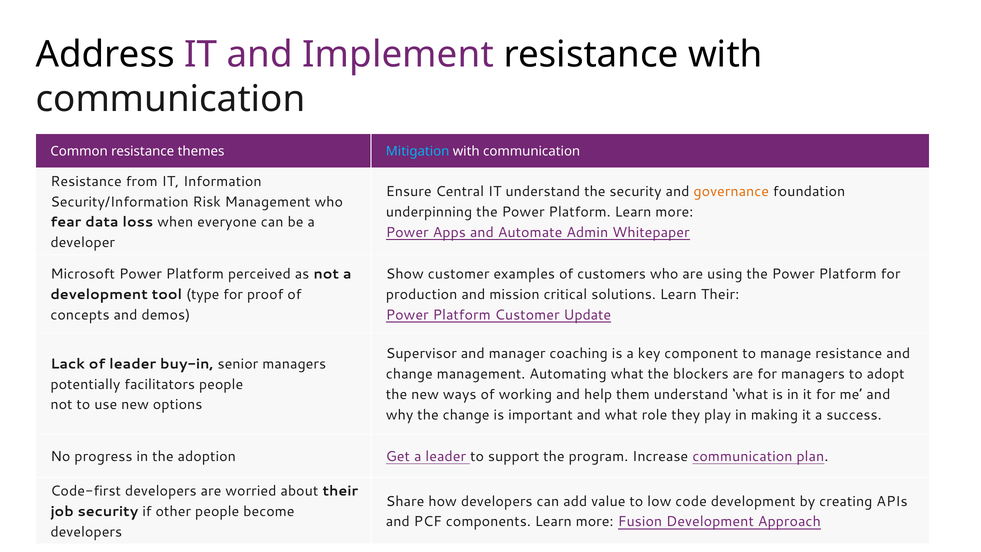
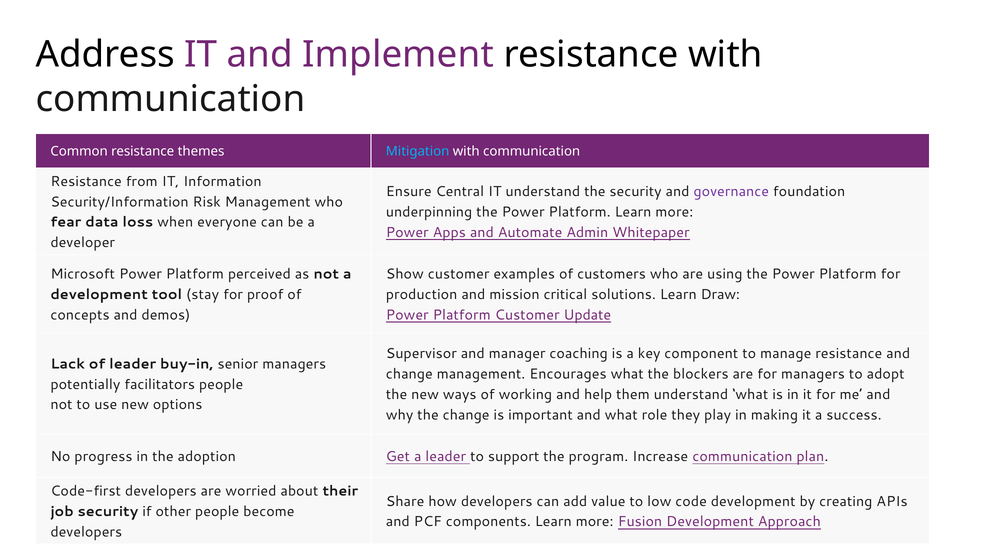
governance colour: orange -> purple
type: type -> stay
Learn Their: Their -> Draw
Automating: Automating -> Encourages
